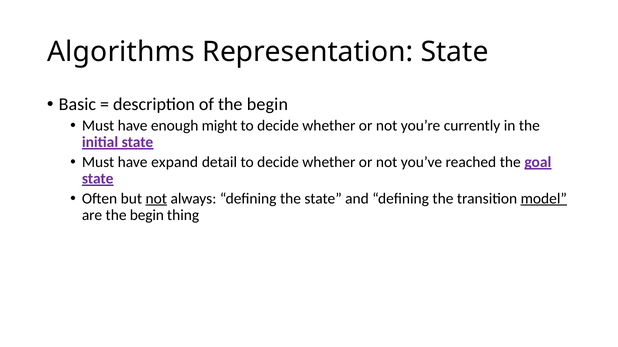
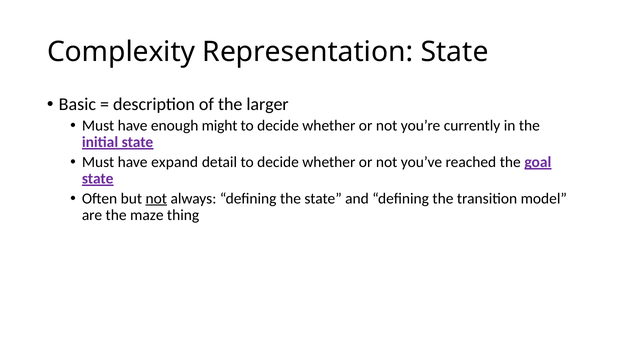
Algorithms: Algorithms -> Complexity
of the begin: begin -> larger
model underline: present -> none
are the begin: begin -> maze
